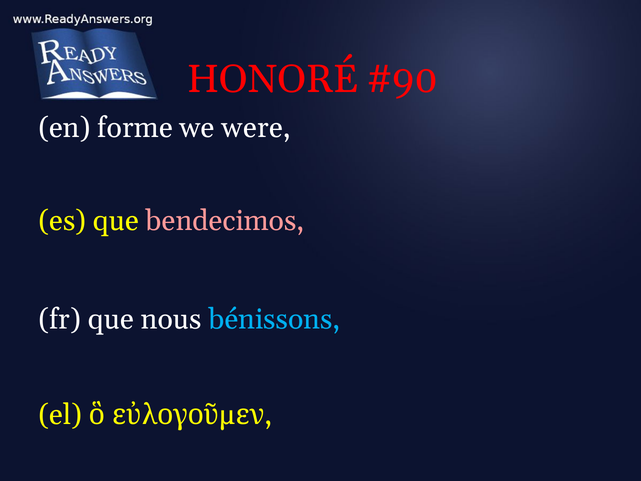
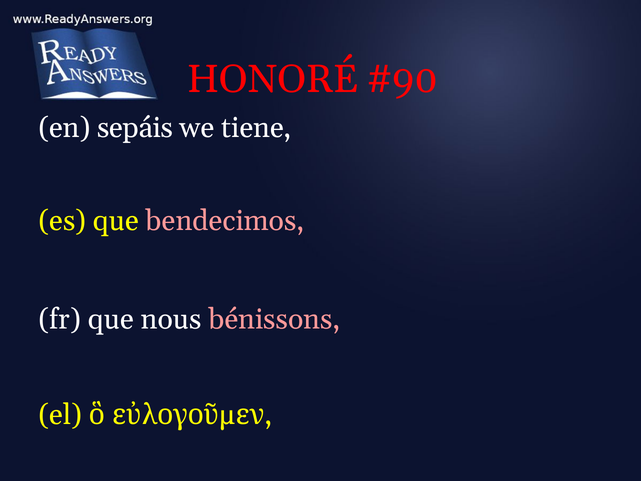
forme: forme -> sepáis
were: were -> tiene
bénissons colour: light blue -> pink
